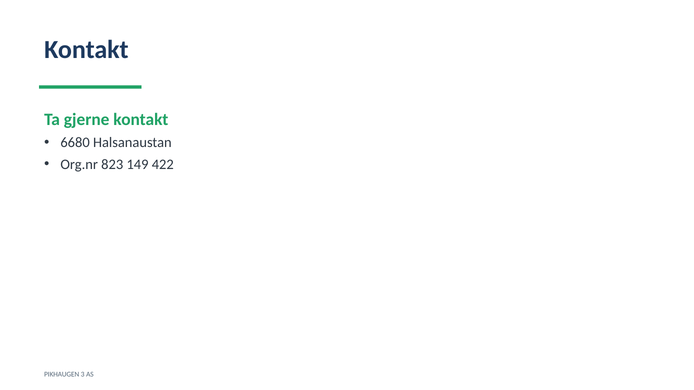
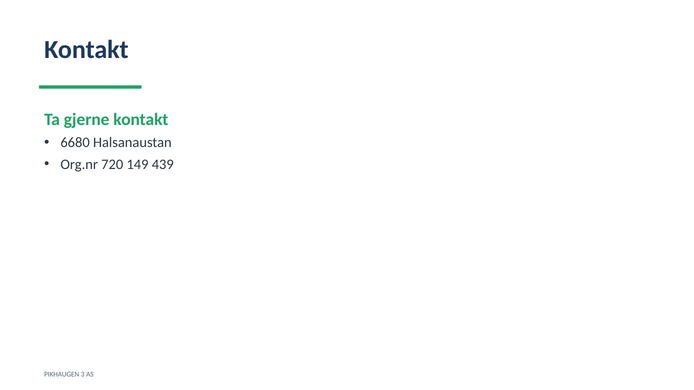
823: 823 -> 720
422: 422 -> 439
